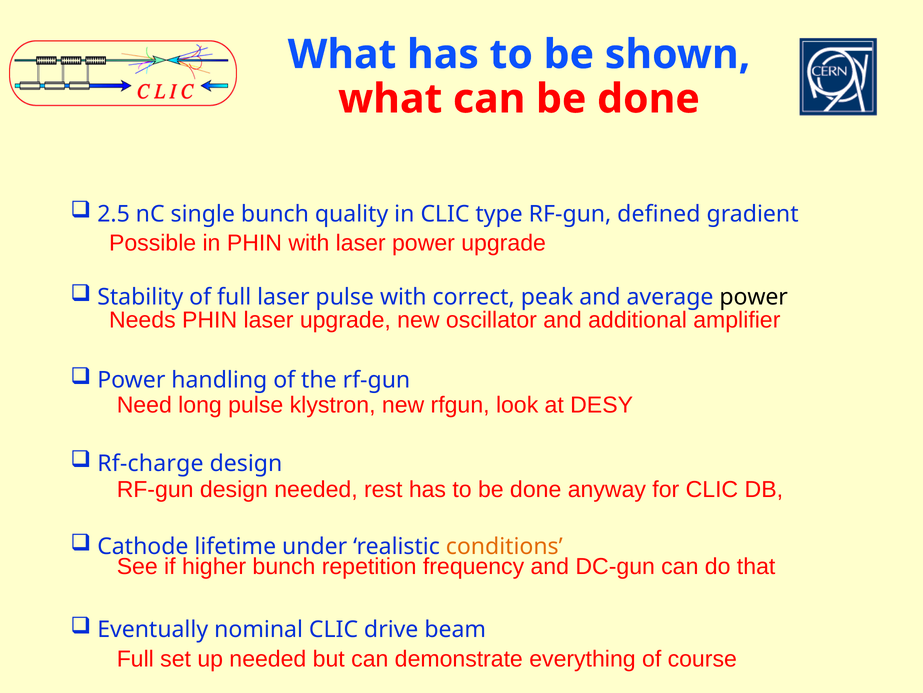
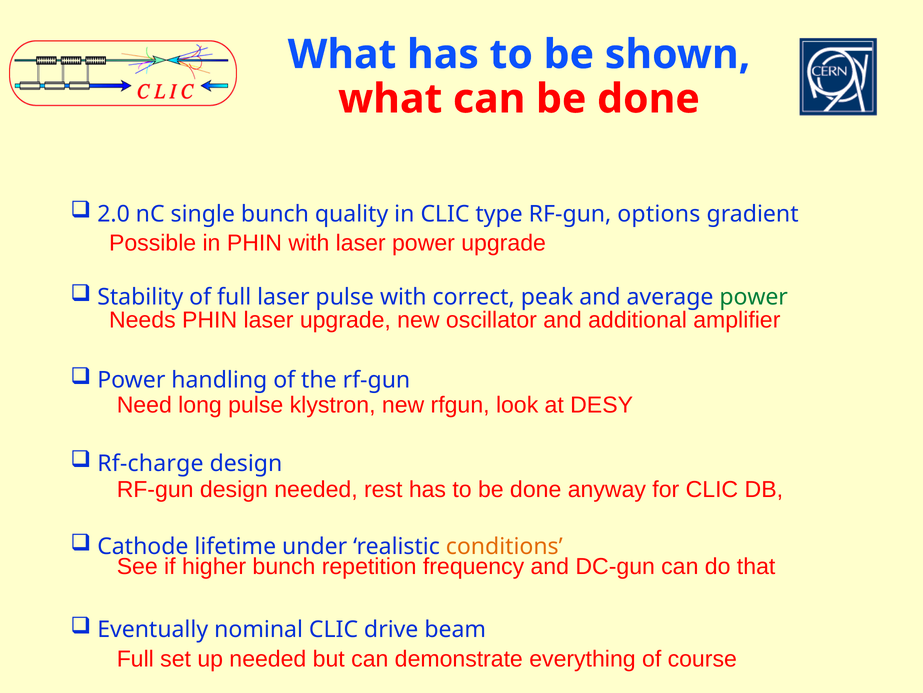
2.5: 2.5 -> 2.0
defined: defined -> options
power at (754, 297) colour: black -> green
